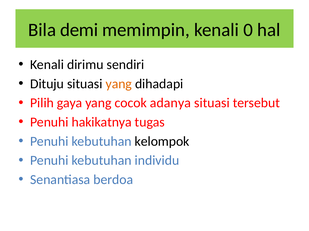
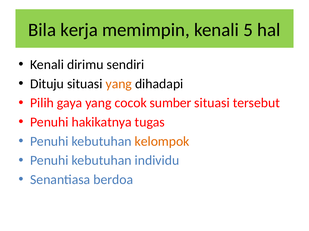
demi: demi -> kerja
0: 0 -> 5
adanya: adanya -> sumber
kelompok colour: black -> orange
